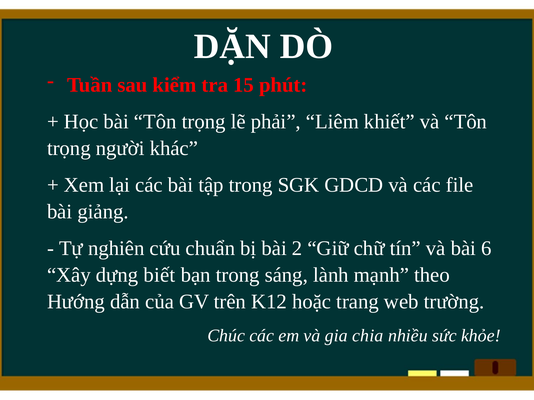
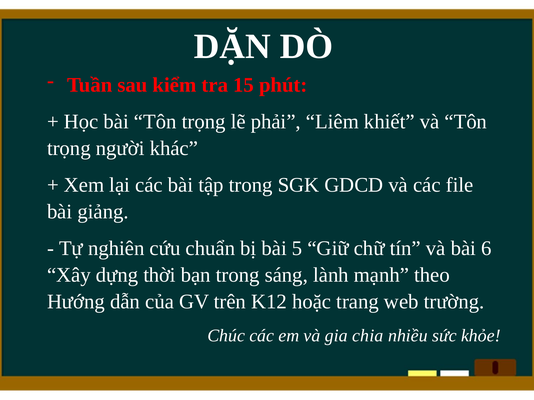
2: 2 -> 5
biết: biết -> thời
